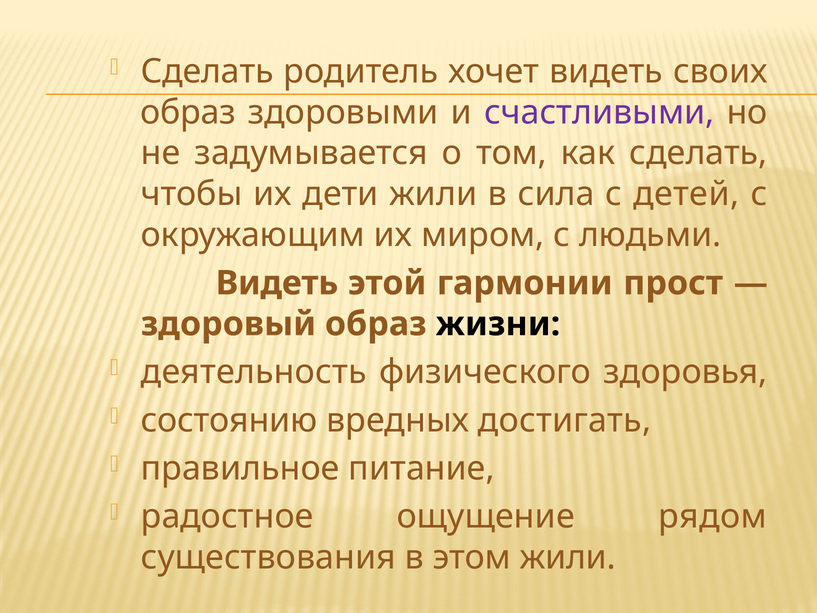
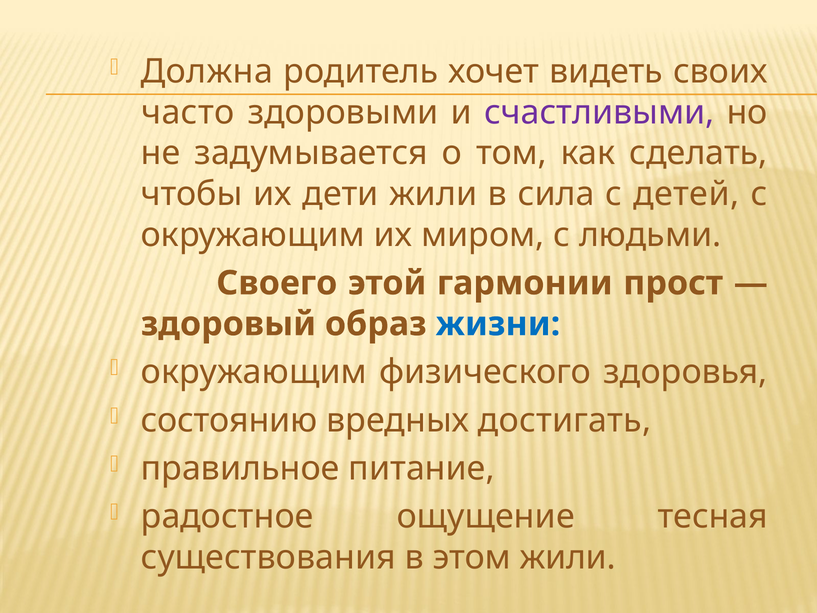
Сделать at (207, 71): Сделать -> Должна
образ at (188, 112): образ -> часто
Видеть at (277, 283): Видеть -> Своего
жизни colour: black -> blue
деятельность at (254, 372): деятельность -> окружающим
рядом: рядом -> тесная
